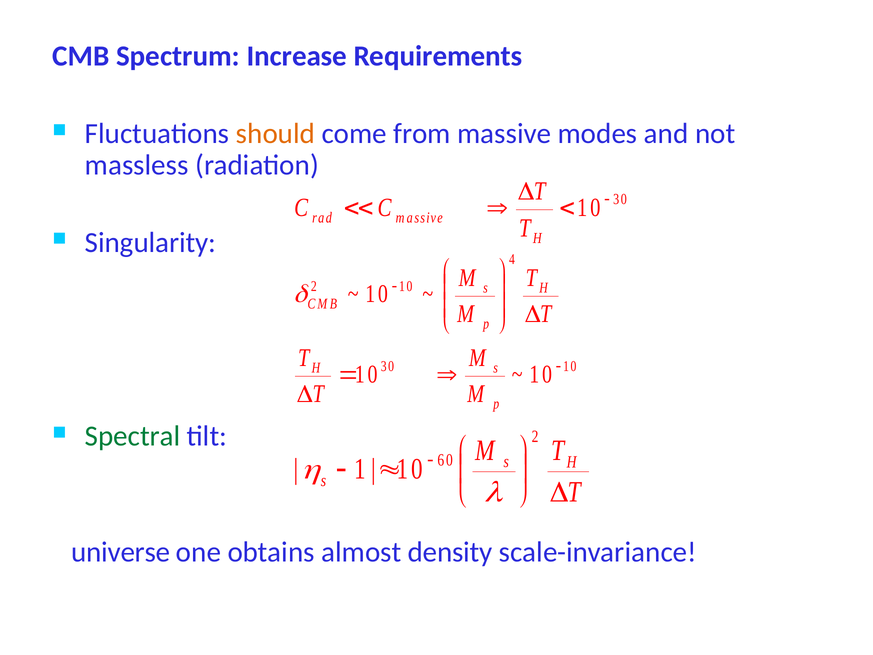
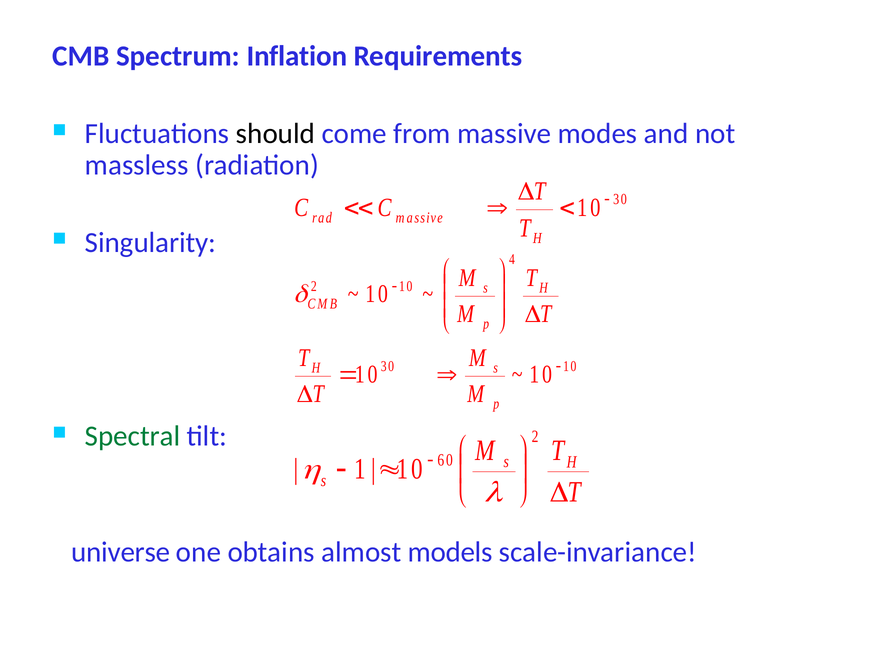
Increase: Increase -> Inflation
should colour: orange -> black
density: density -> models
